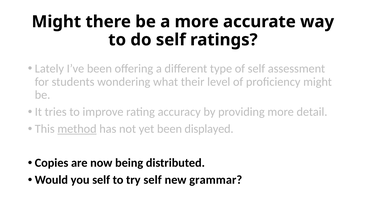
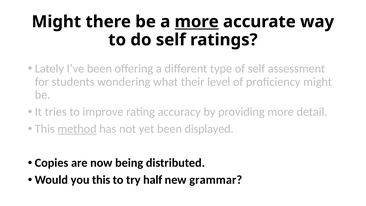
more at (197, 22) underline: none -> present
you self: self -> this
try self: self -> half
